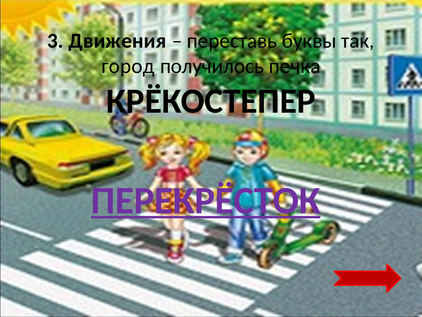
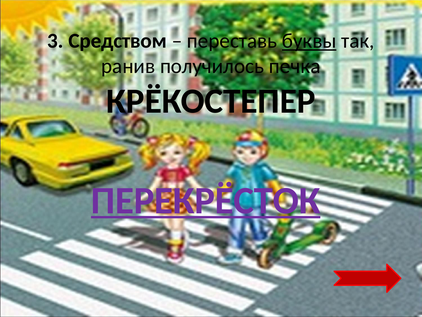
Движения: Движения -> Средством
буквы underline: none -> present
город: город -> ранив
